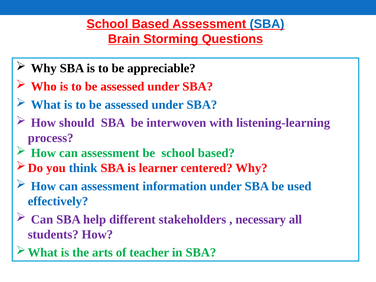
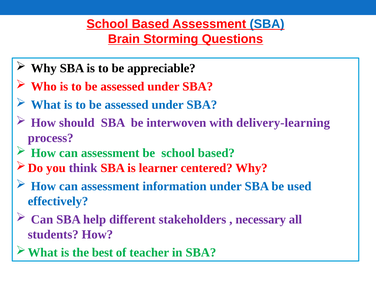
listening-learning: listening-learning -> delivery-learning
think colour: blue -> purple
arts: arts -> best
